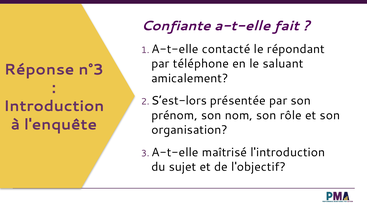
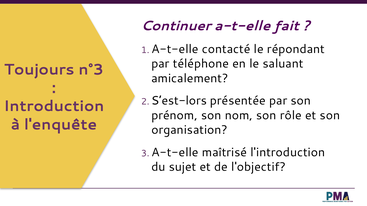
Confiante: Confiante -> Continuer
Réponse: Réponse -> Toujours
